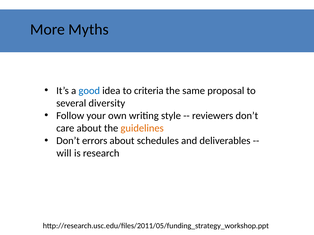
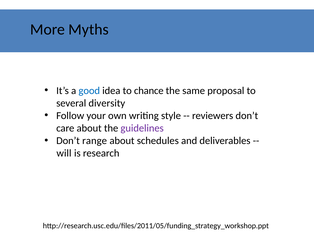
criteria: criteria -> chance
guidelines colour: orange -> purple
errors: errors -> range
